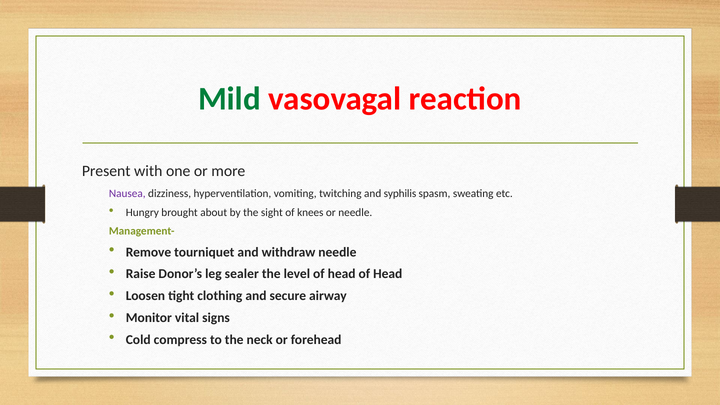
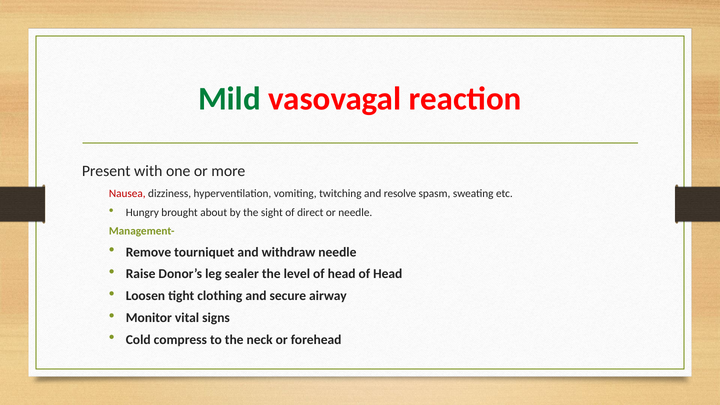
Nausea colour: purple -> red
syphilis: syphilis -> resolve
knees: knees -> direct
